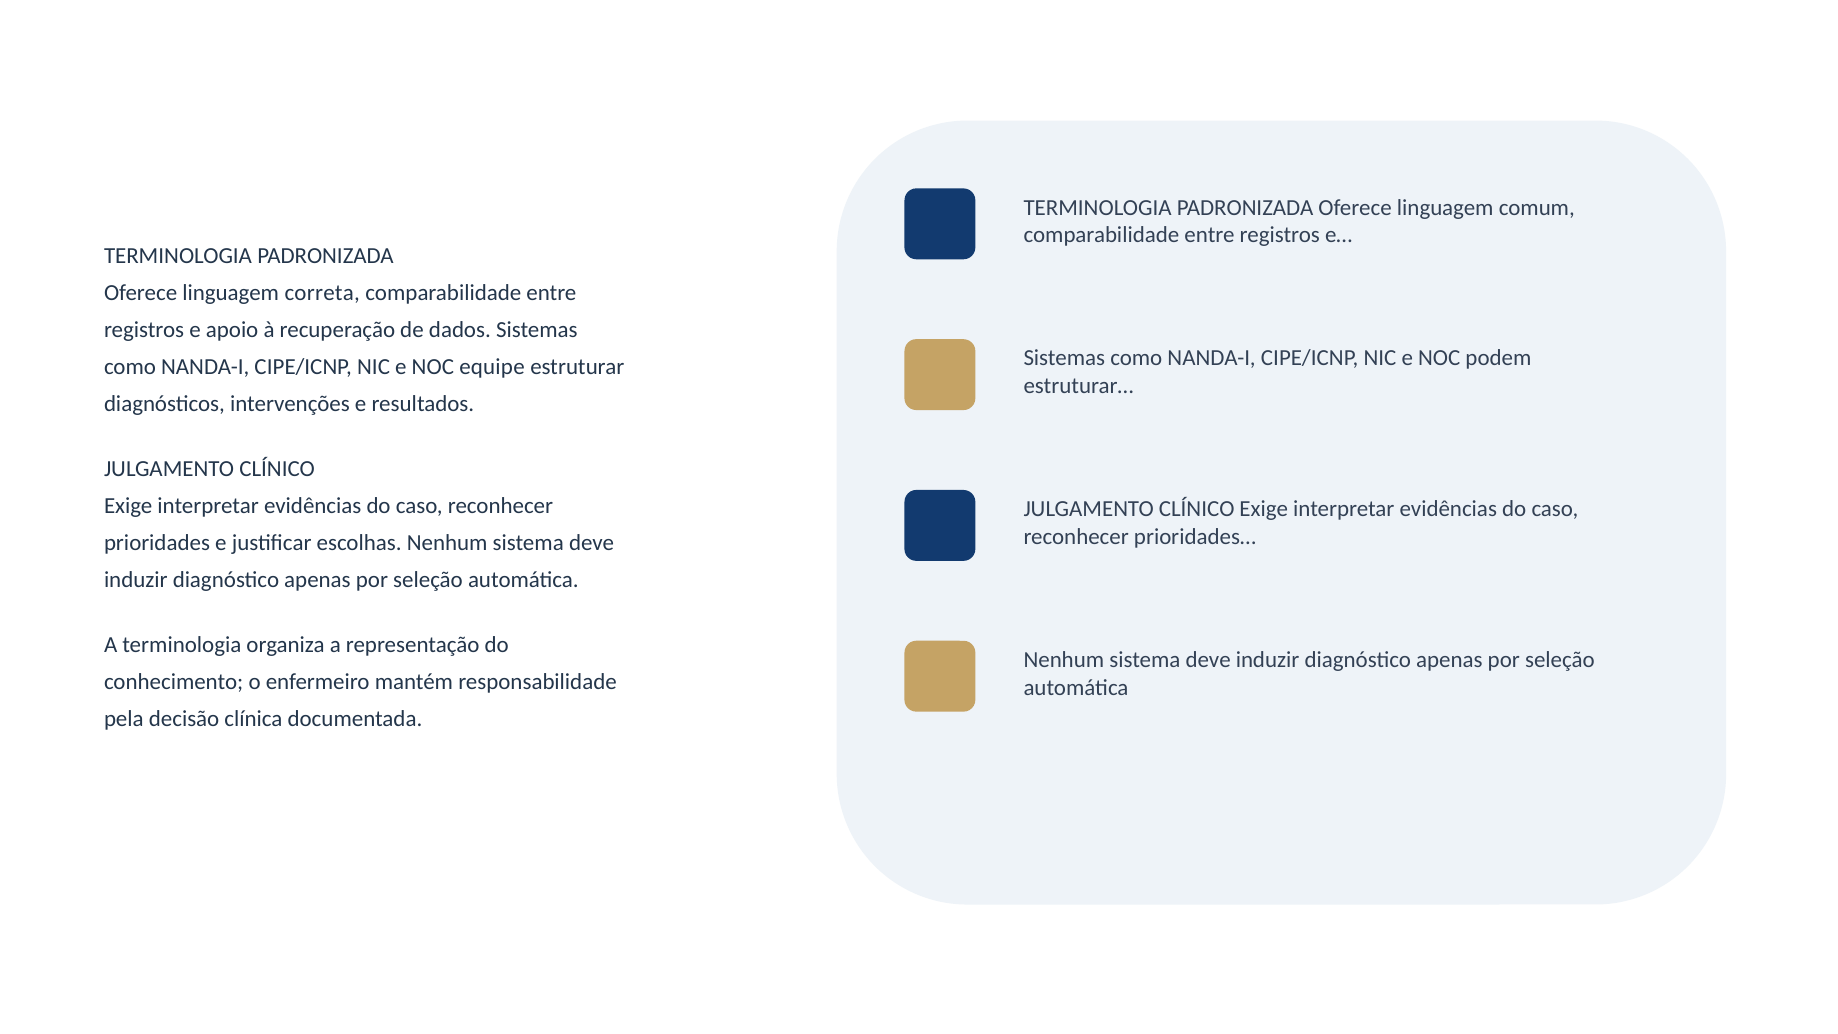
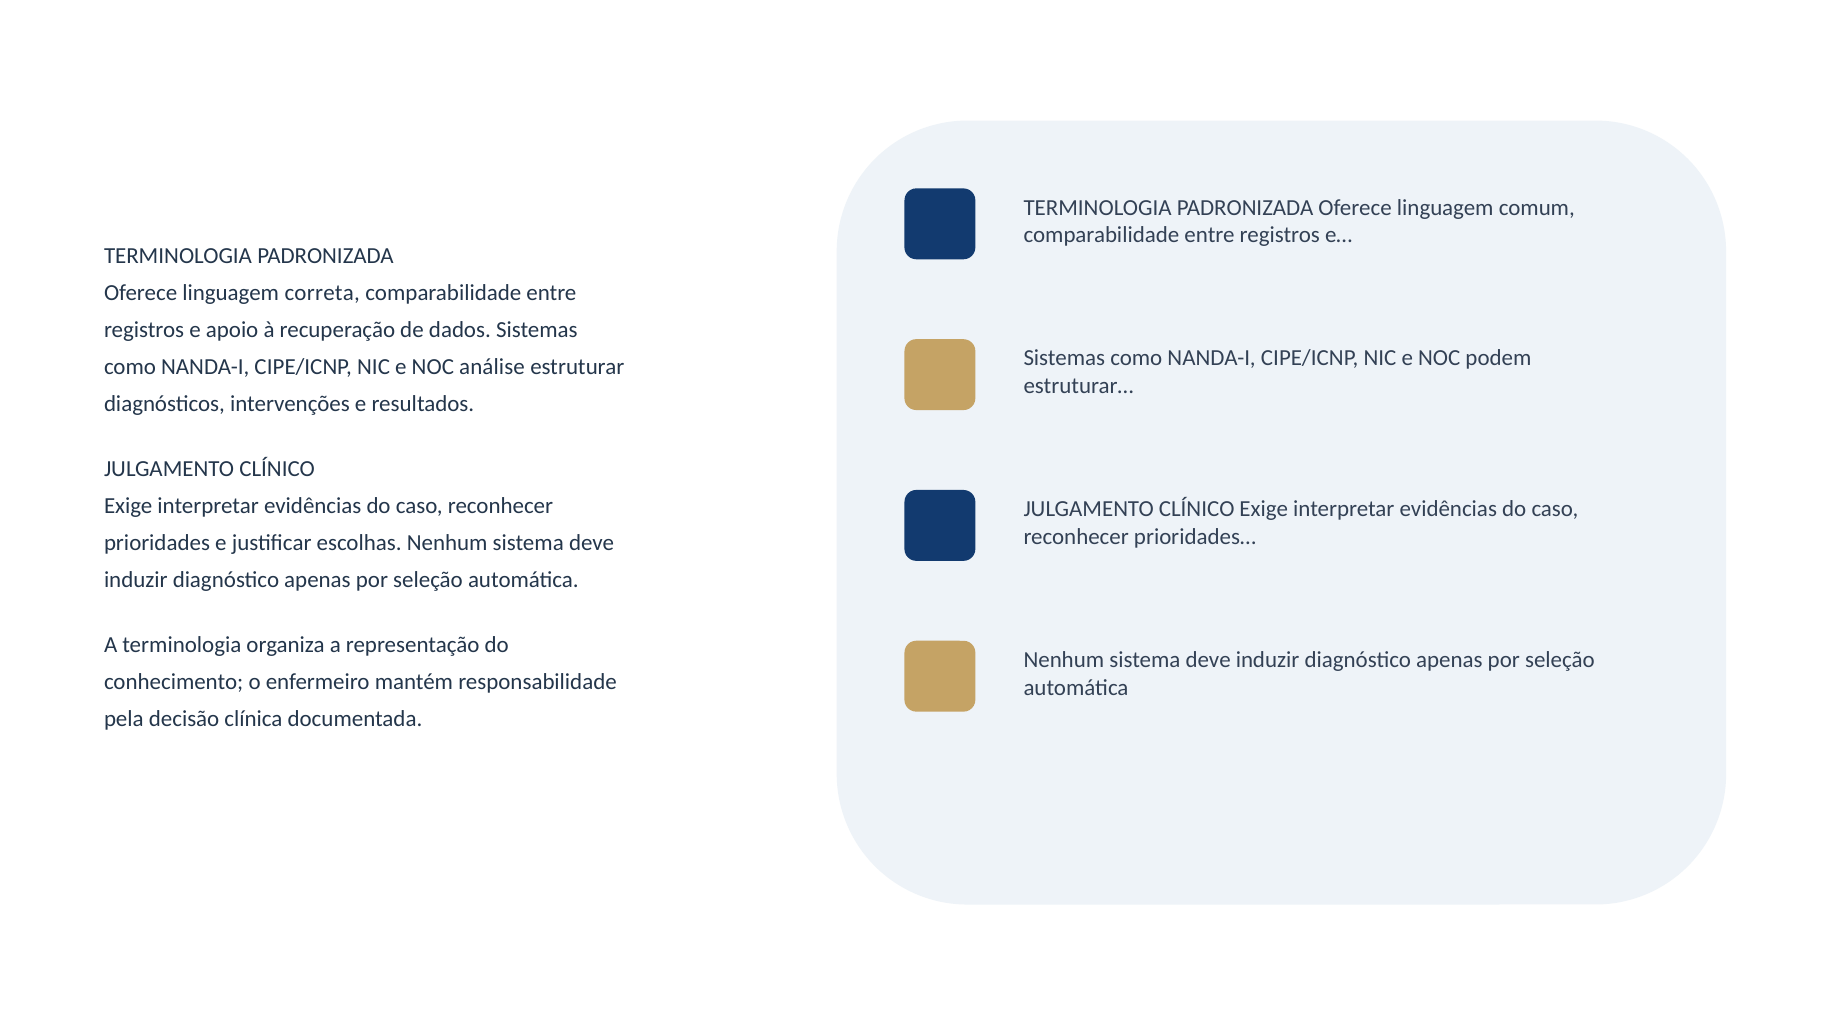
equipe: equipe -> análise
